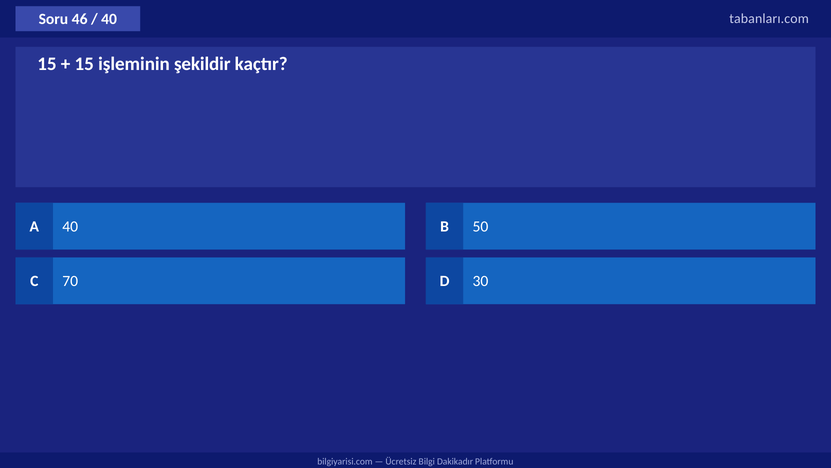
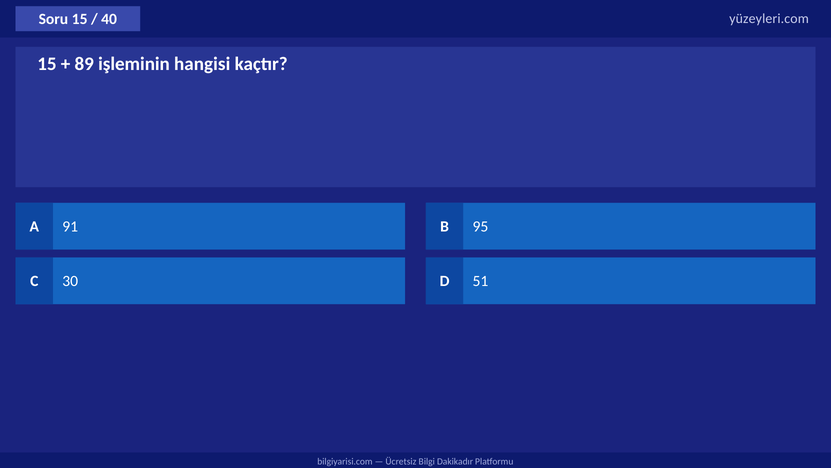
Soru 46: 46 -> 15
tabanları.com: tabanları.com -> yüzeyleri.com
15 at (84, 64): 15 -> 89
şekildir: şekildir -> hangisi
A 40: 40 -> 91
50: 50 -> 95
70: 70 -> 30
30: 30 -> 51
